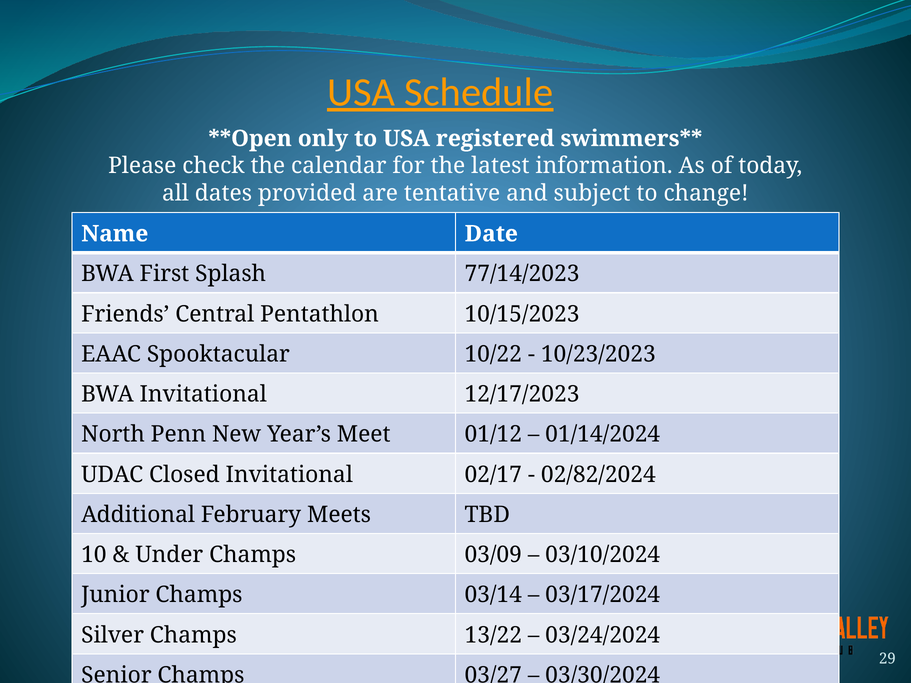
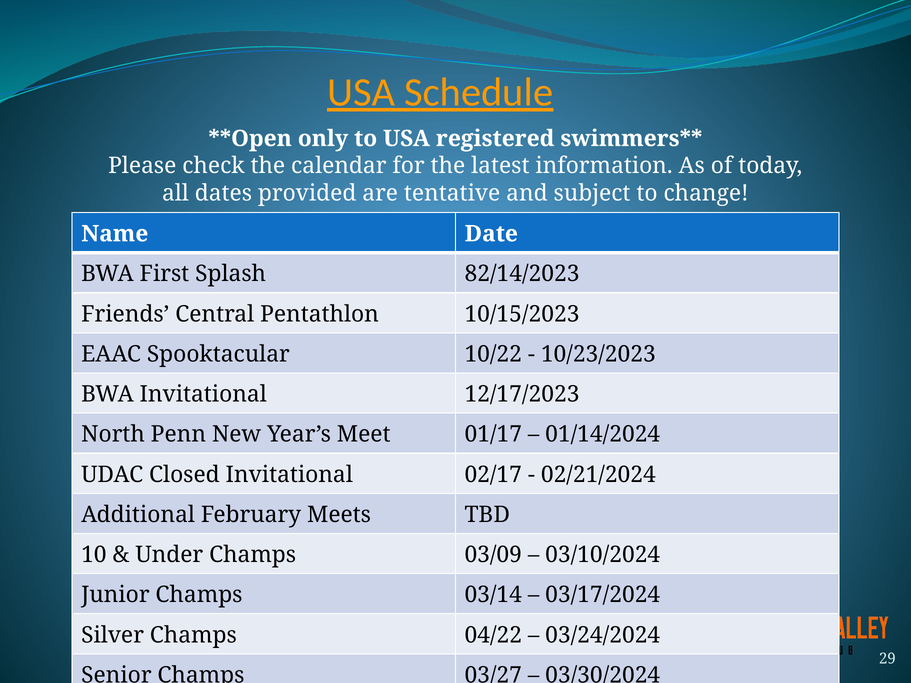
77/14/2023: 77/14/2023 -> 82/14/2023
01/12: 01/12 -> 01/17
02/82/2024: 02/82/2024 -> 02/21/2024
13/22: 13/22 -> 04/22
